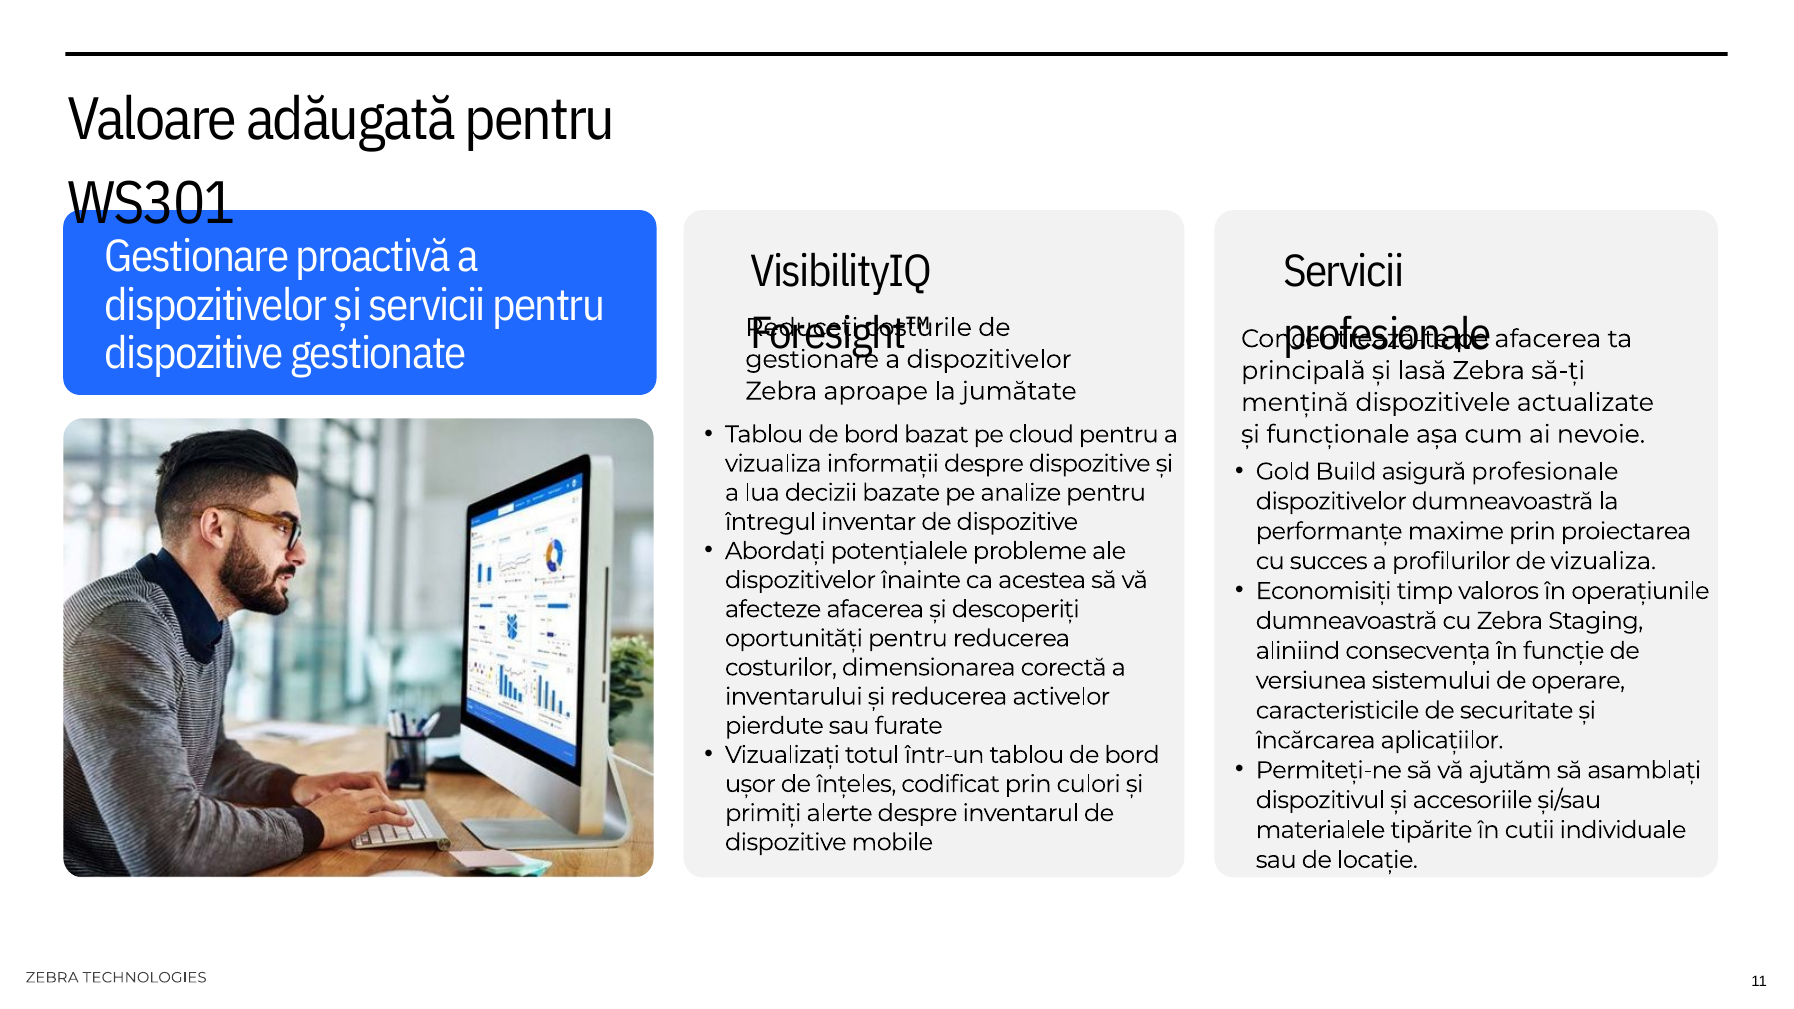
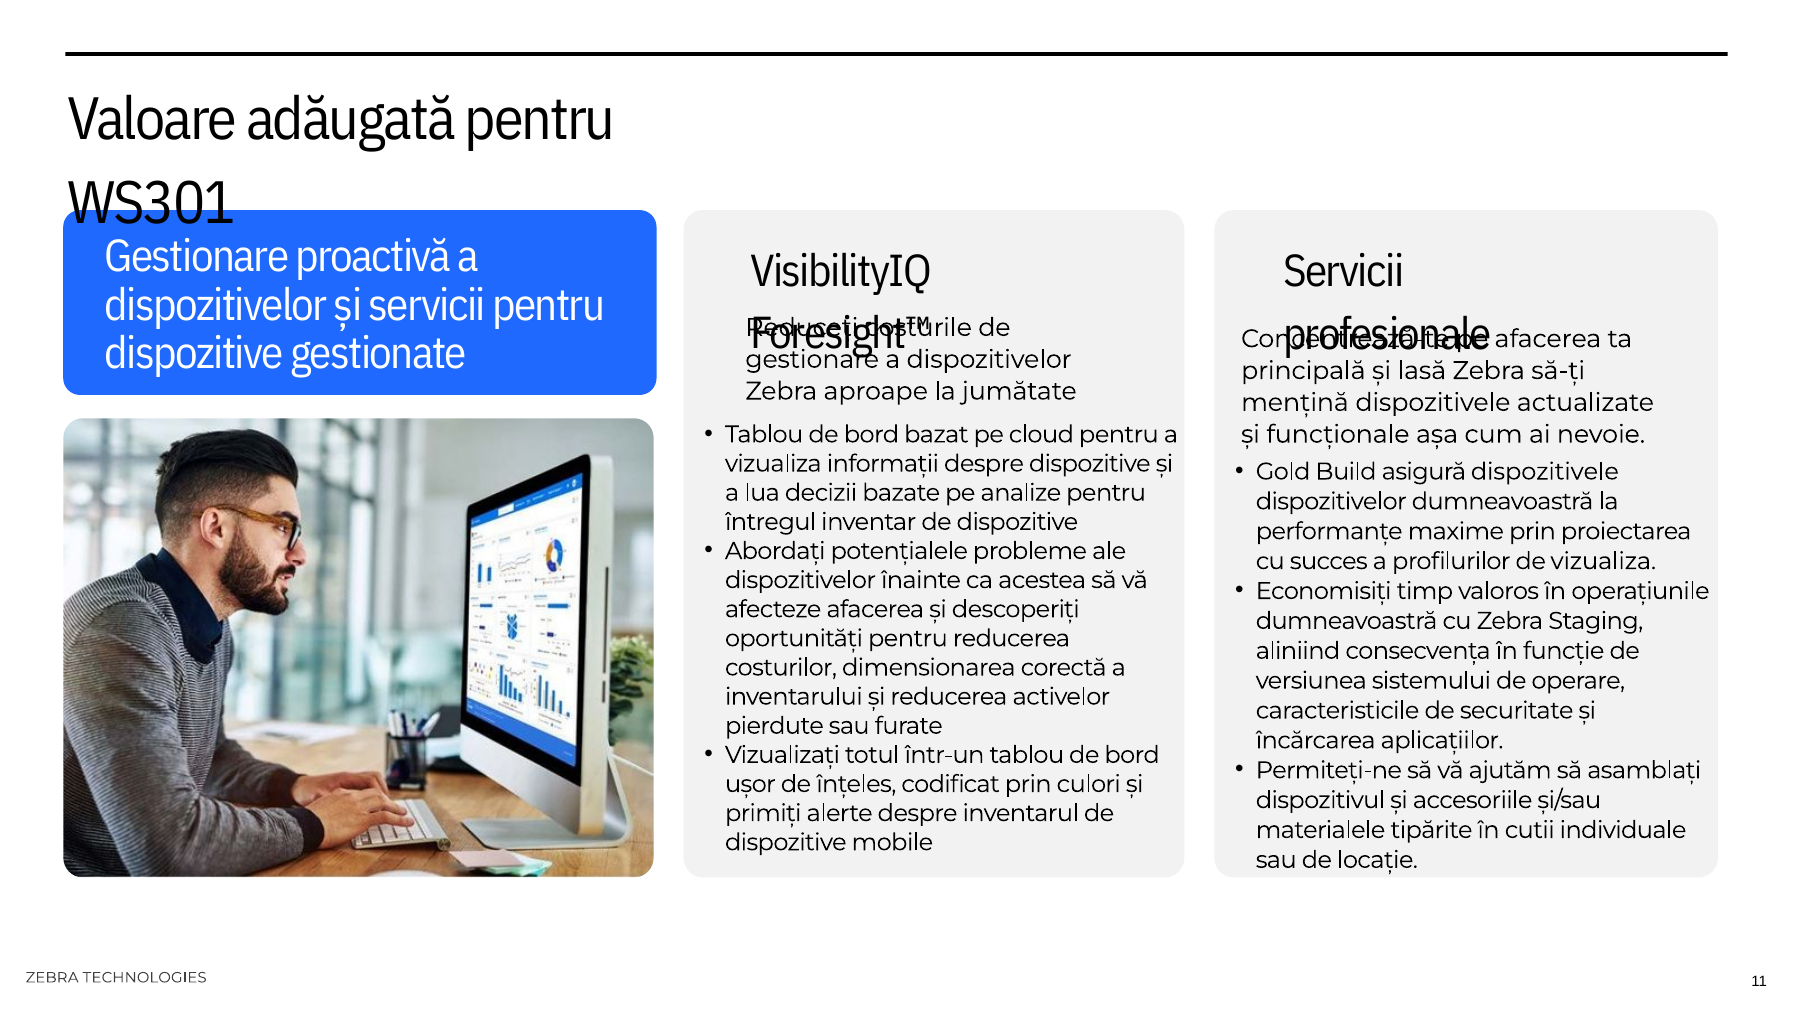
asigură profesionale: profesionale -> dispozitivele
